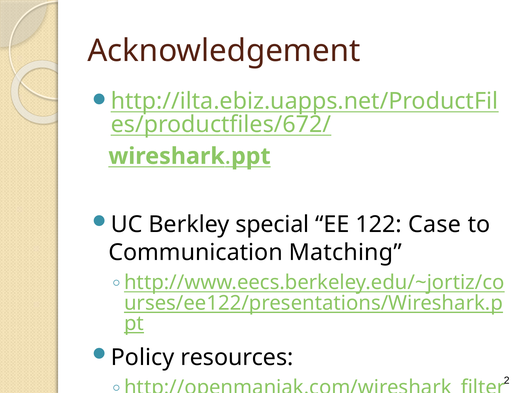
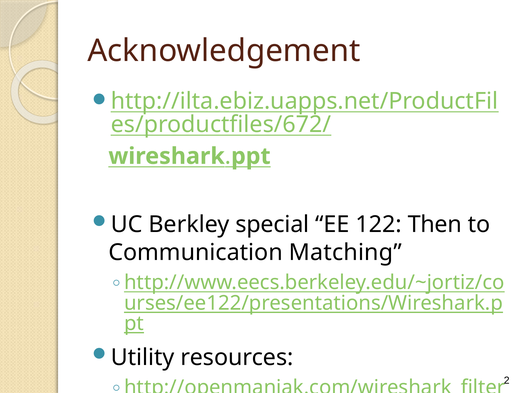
Case: Case -> Then
Policy: Policy -> Utility
